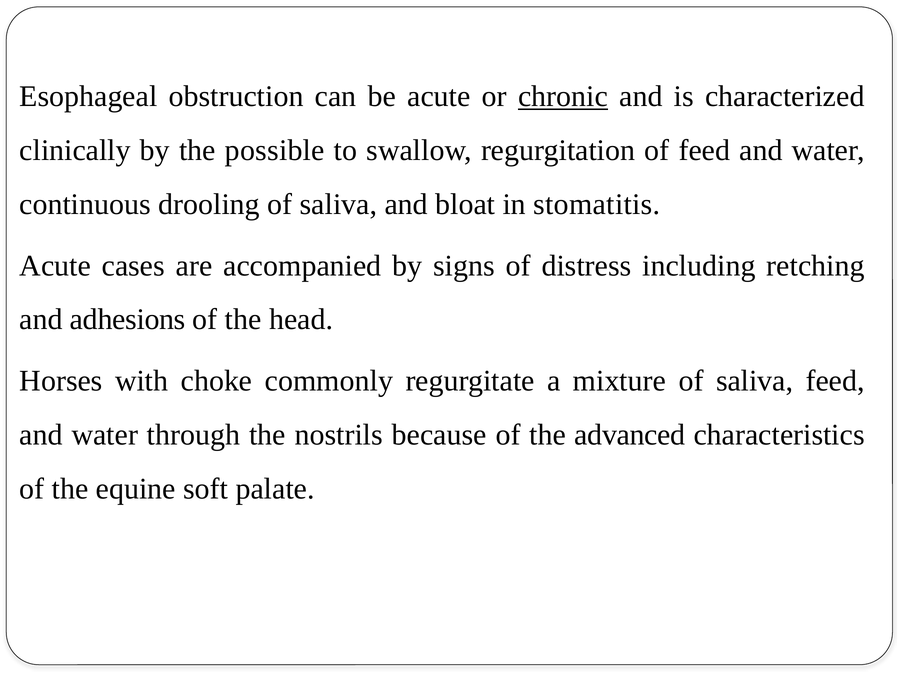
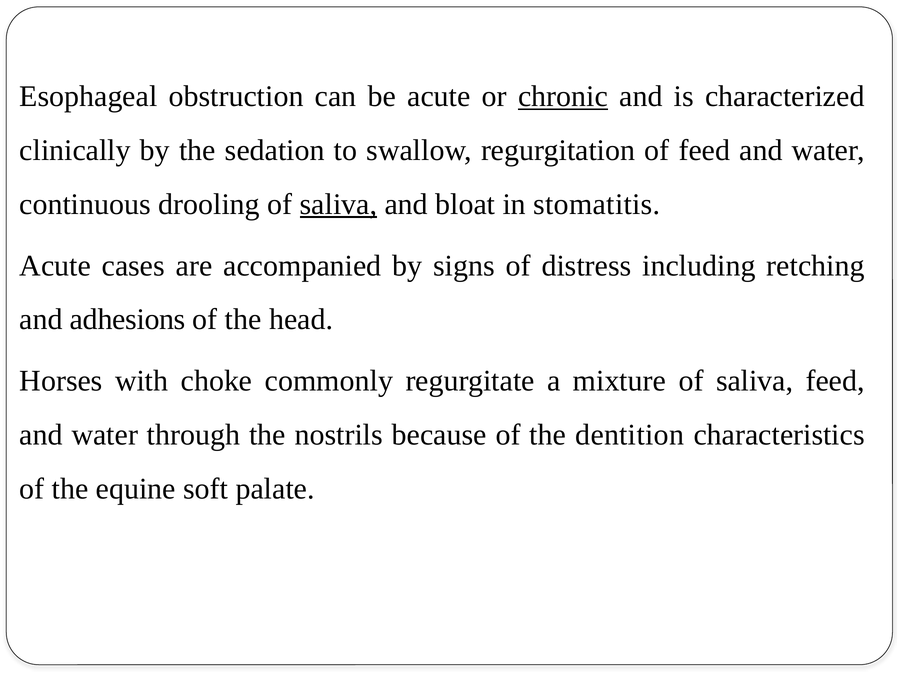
possible: possible -> sedation
saliva at (338, 204) underline: none -> present
advanced: advanced -> dentition
